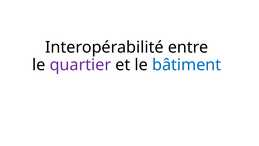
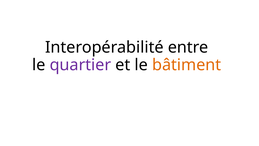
bâtiment colour: blue -> orange
